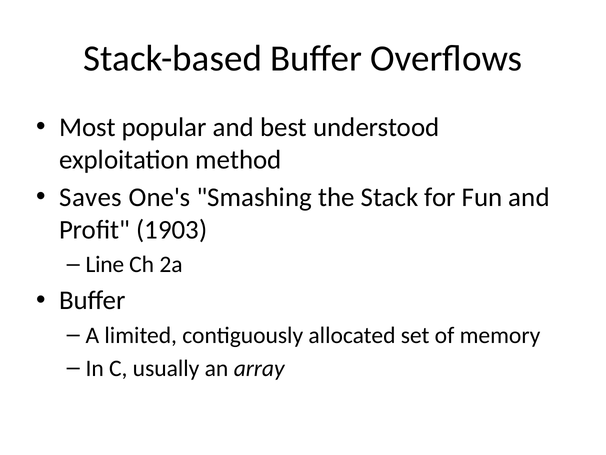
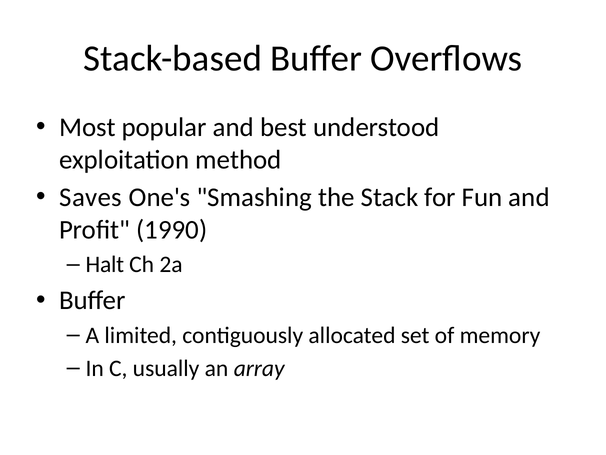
1903: 1903 -> 1990
Line: Line -> Halt
